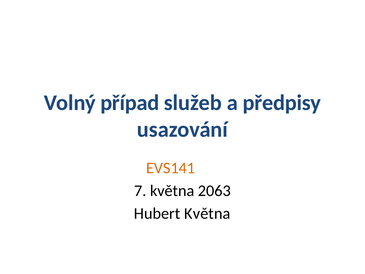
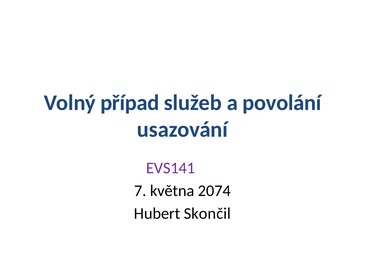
předpisy: předpisy -> povolání
EVS141 colour: orange -> purple
2063: 2063 -> 2074
Hubert Května: Května -> Skončil
